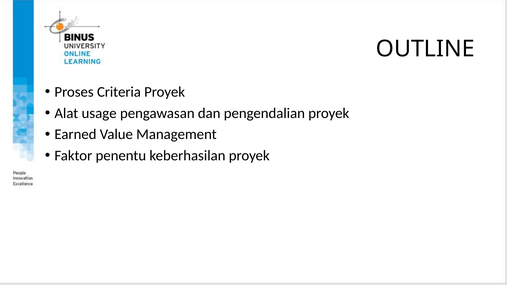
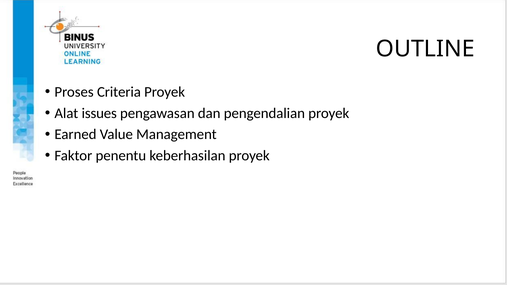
usage: usage -> issues
